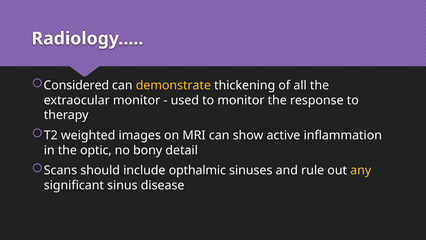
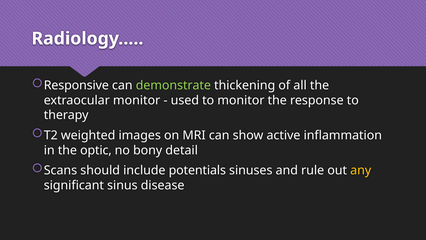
Considered: Considered -> Responsive
demonstrate colour: yellow -> light green
opthalmic: opthalmic -> potentials
